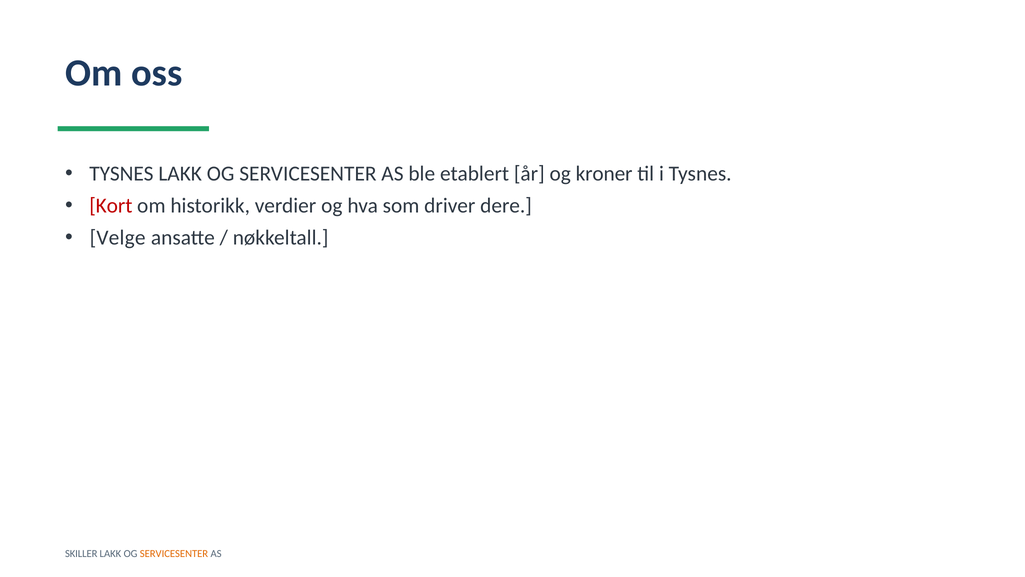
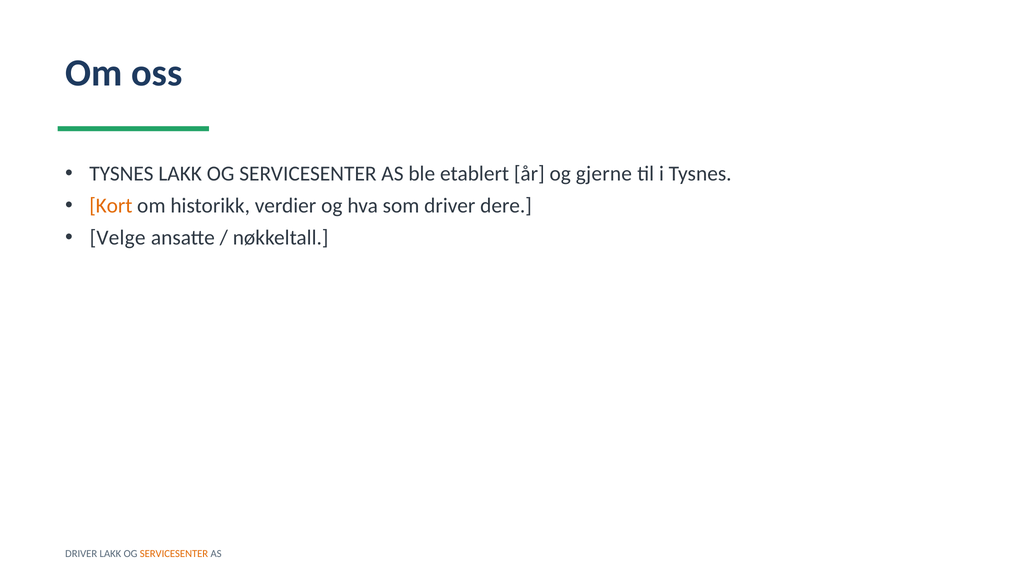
kroner: kroner -> gjerne
Kort colour: red -> orange
SKILLER at (81, 553): SKILLER -> DRIVER
